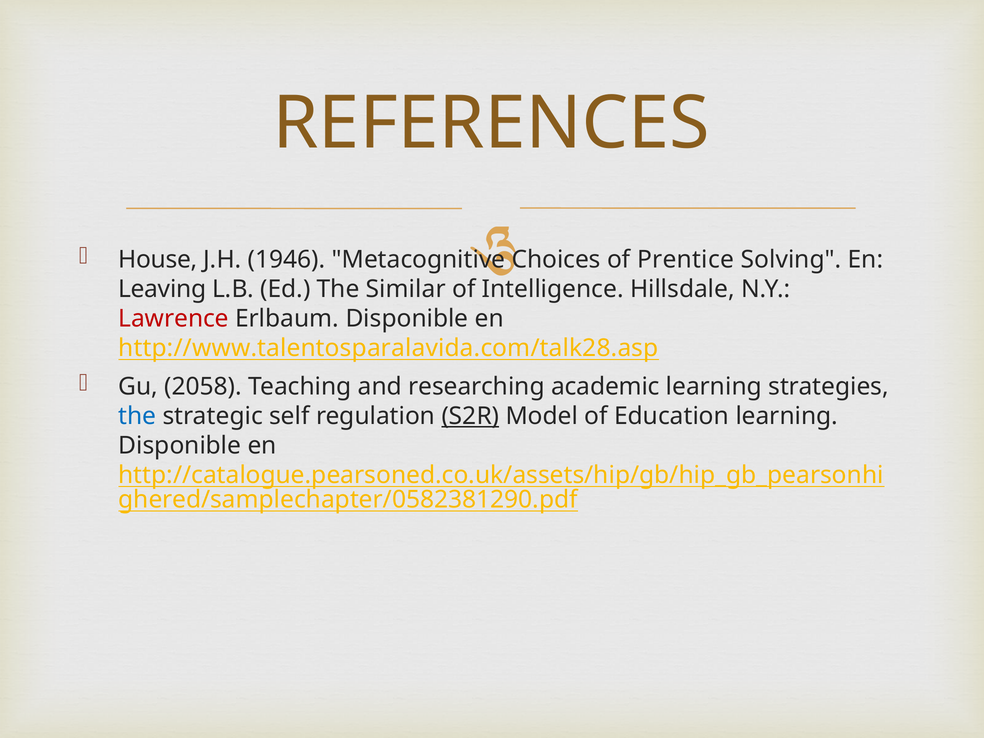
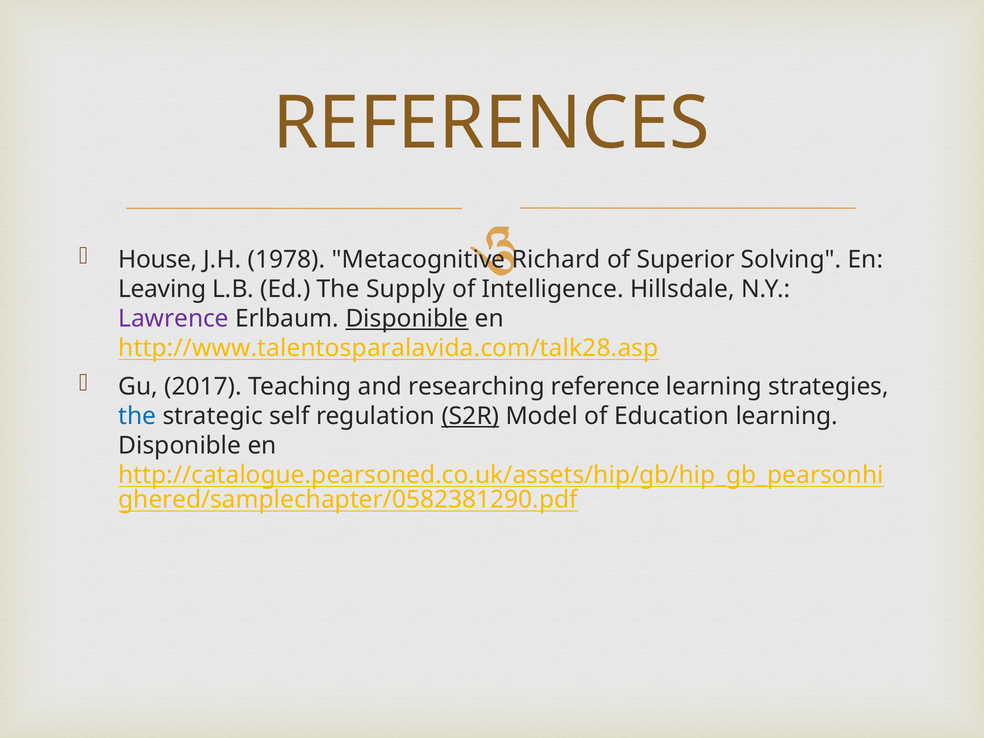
1946: 1946 -> 1978
Choices: Choices -> Richard
Prentice: Prentice -> Superior
Similar: Similar -> Supply
Lawrence colour: red -> purple
Disponible at (407, 319) underline: none -> present
2058: 2058 -> 2017
academic: academic -> reference
